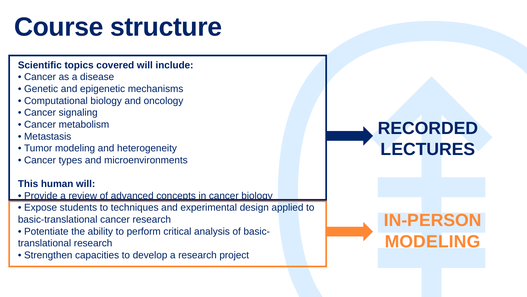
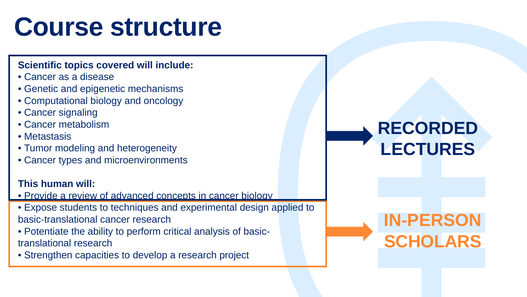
MODELING at (433, 241): MODELING -> SCHOLARS
